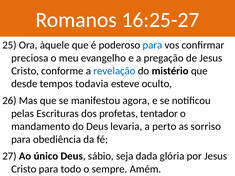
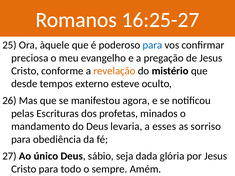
revelação colour: blue -> orange
todavia: todavia -> externo
tentador: tentador -> minados
perto: perto -> esses
